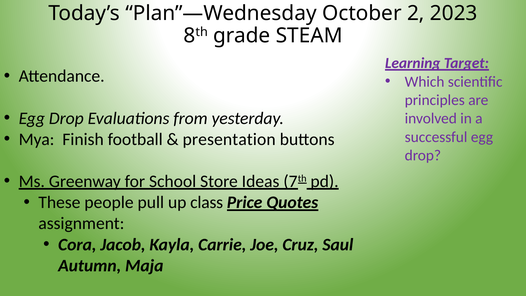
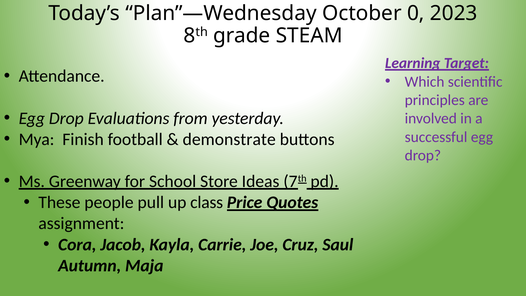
2: 2 -> 0
presentation: presentation -> demonstrate
